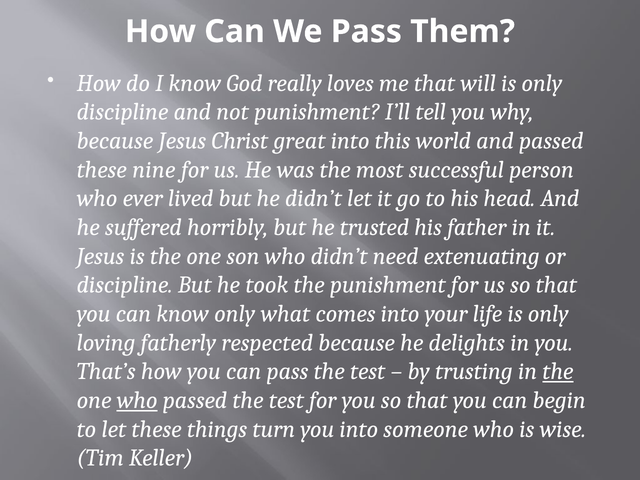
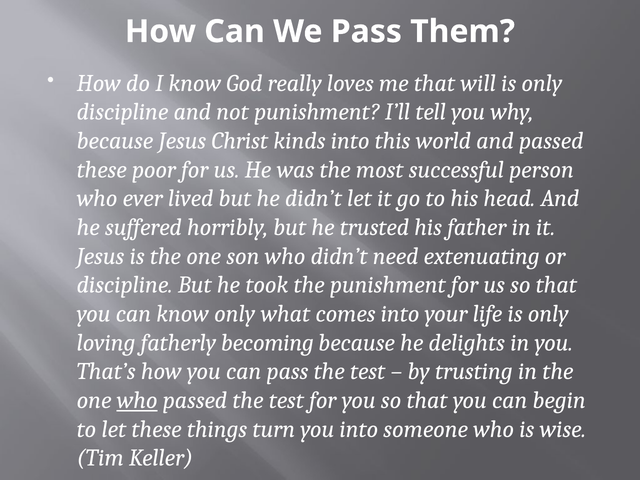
great: great -> kinds
nine: nine -> poor
respected: respected -> becoming
the at (558, 371) underline: present -> none
